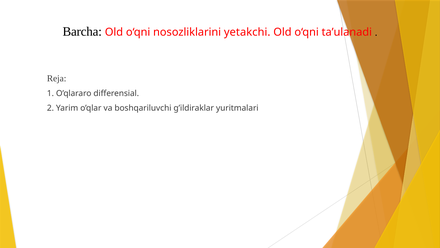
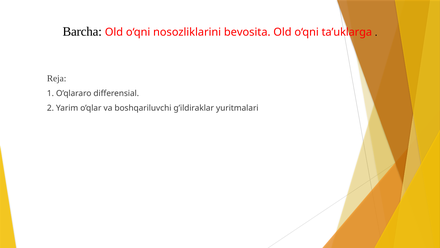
yetakchi: yetakchi -> bevosita
ta’ulanadi: ta’ulanadi -> ta’uklarga
